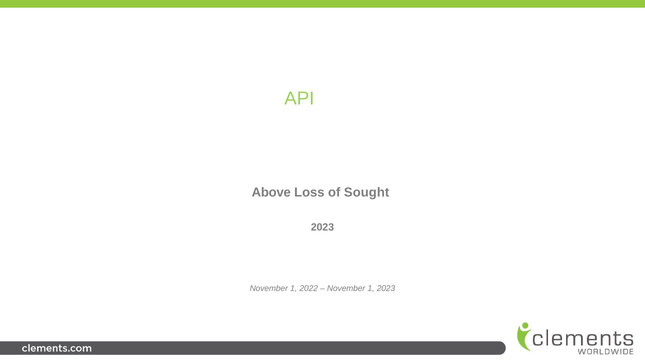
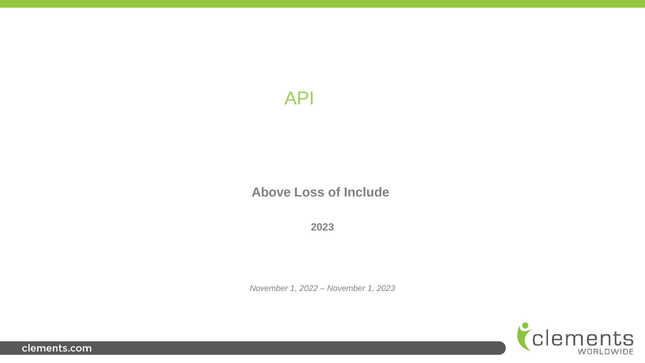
Sought: Sought -> Include
